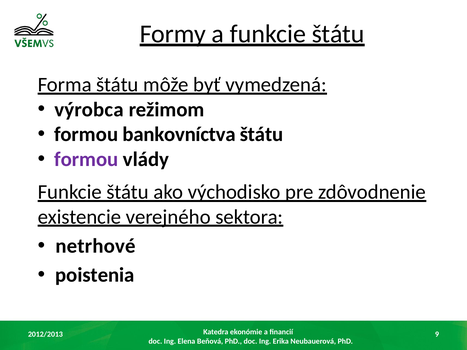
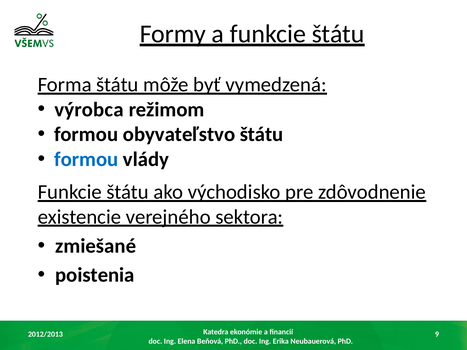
bankovníctva: bankovníctva -> obyvateľstvo
formou at (86, 159) colour: purple -> blue
netrhové: netrhové -> zmiešané
